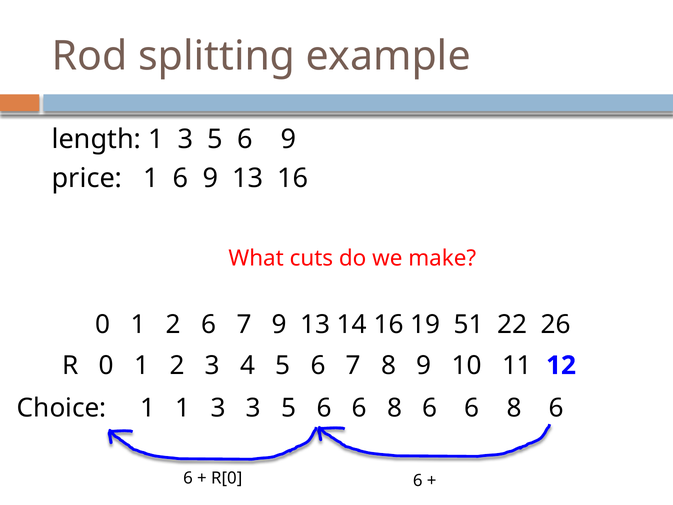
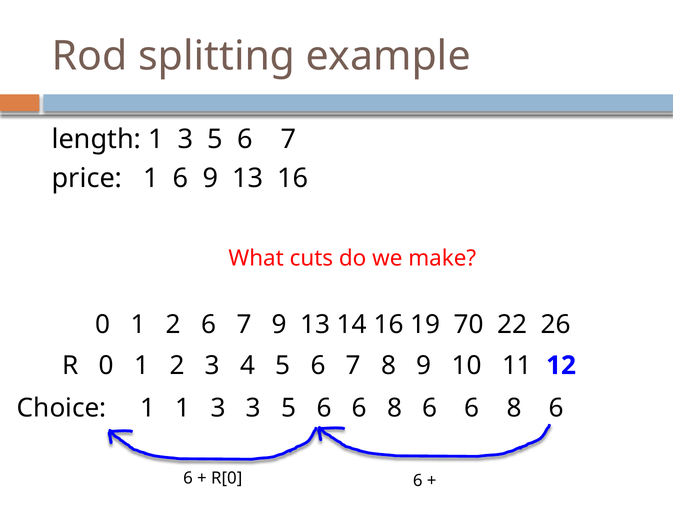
3 5 6 9: 9 -> 7
51: 51 -> 70
